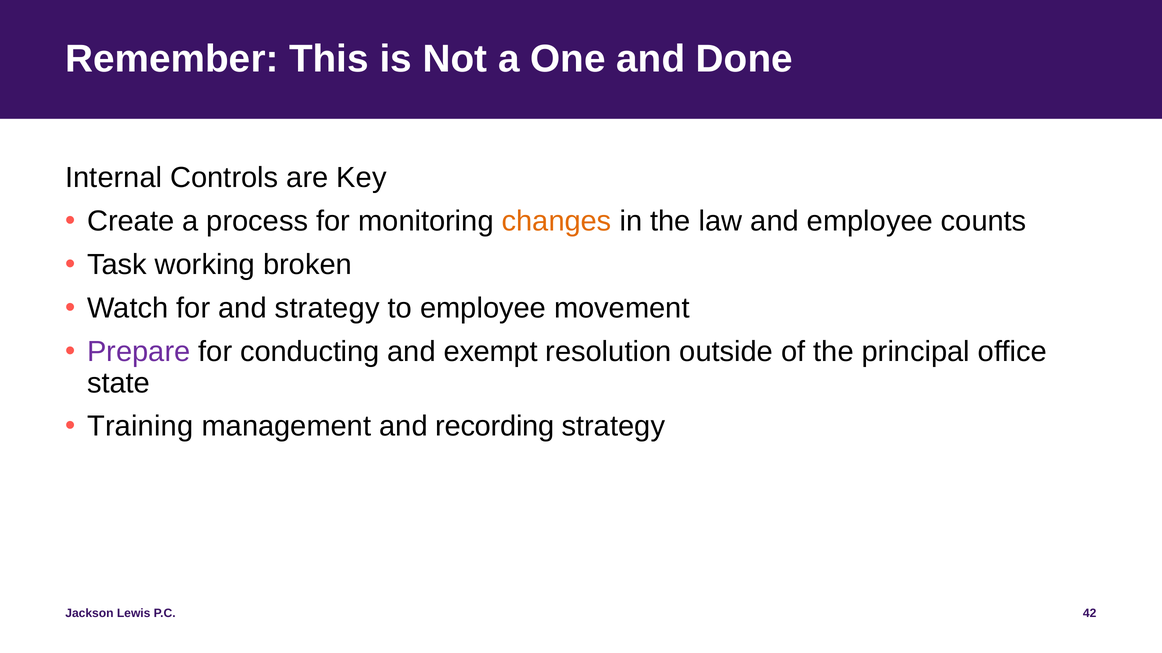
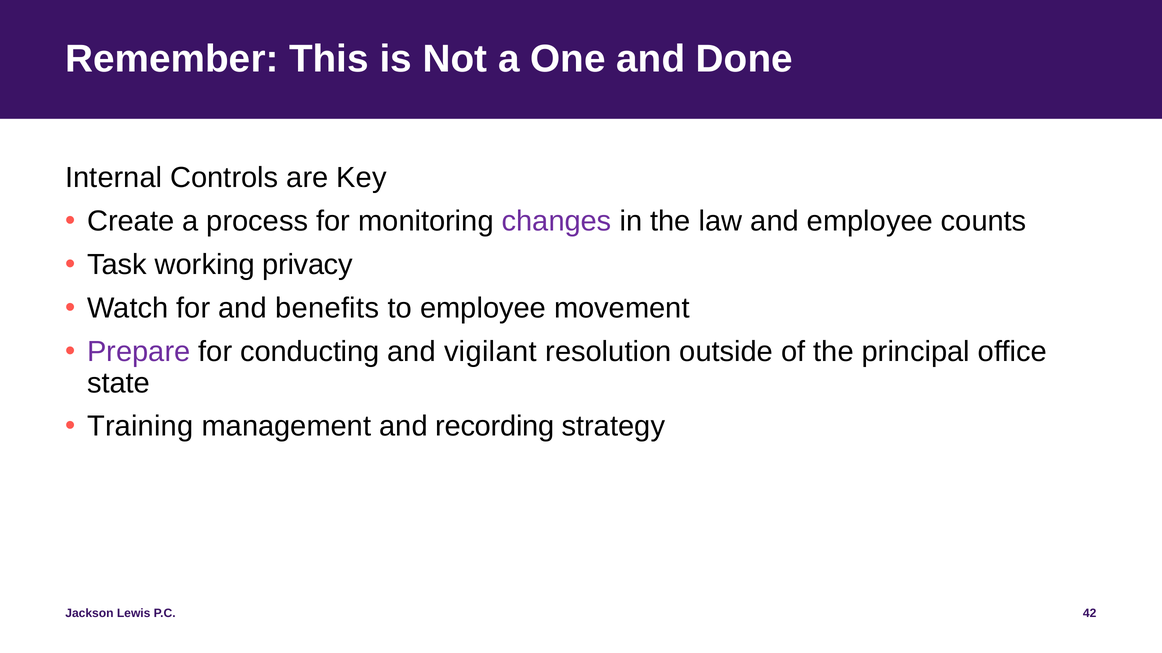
changes colour: orange -> purple
broken: broken -> privacy
and strategy: strategy -> benefits
exempt: exempt -> vigilant
